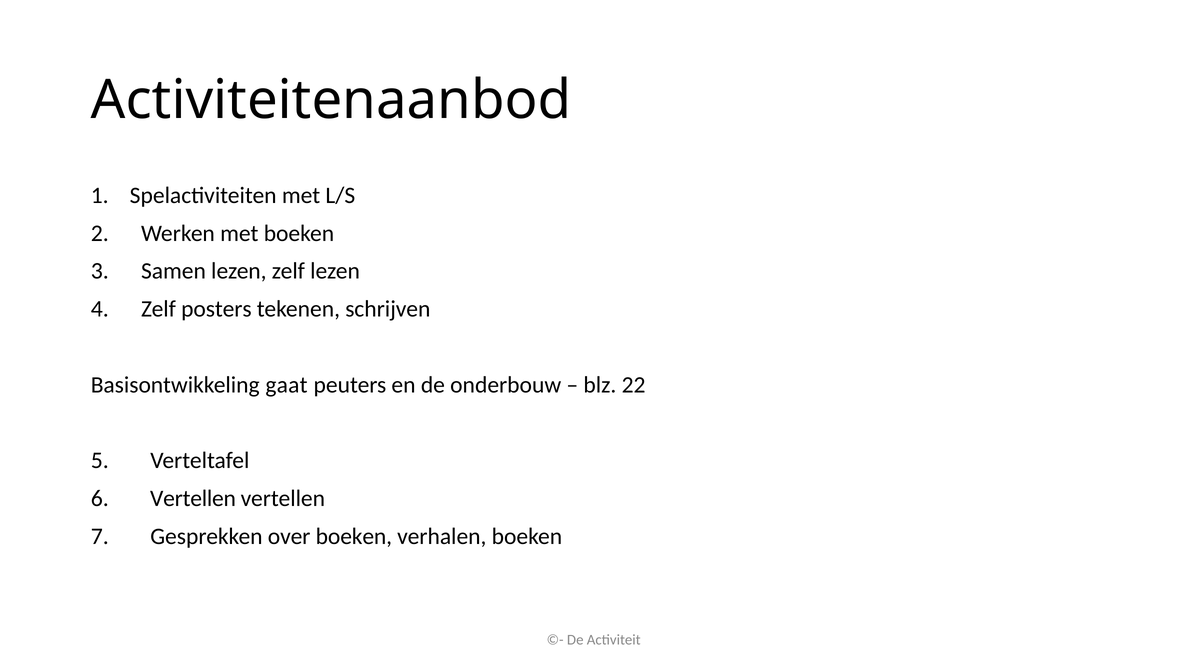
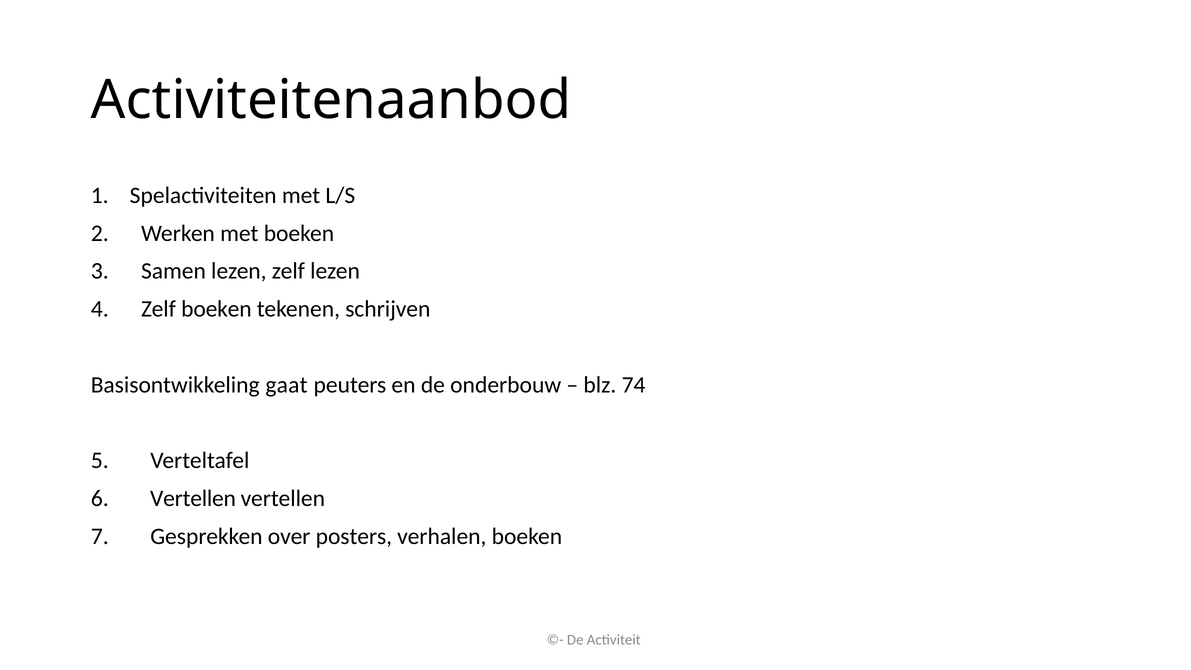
Zelf posters: posters -> boeken
22: 22 -> 74
over boeken: boeken -> posters
